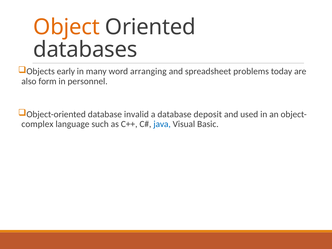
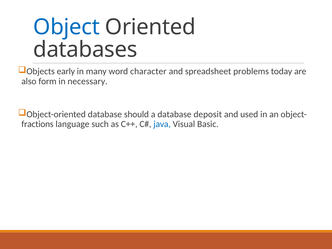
Object colour: orange -> blue
arranging: arranging -> character
personnel: personnel -> necessary
invalid: invalid -> should
complex: complex -> fractions
